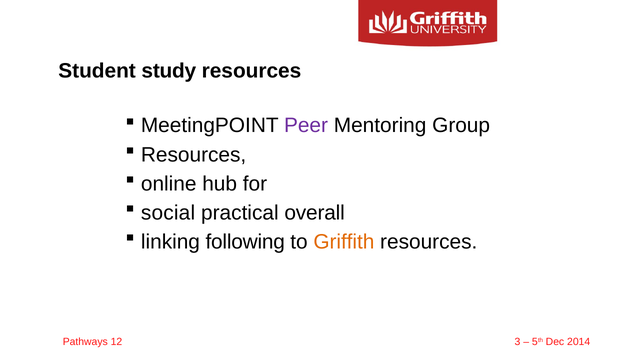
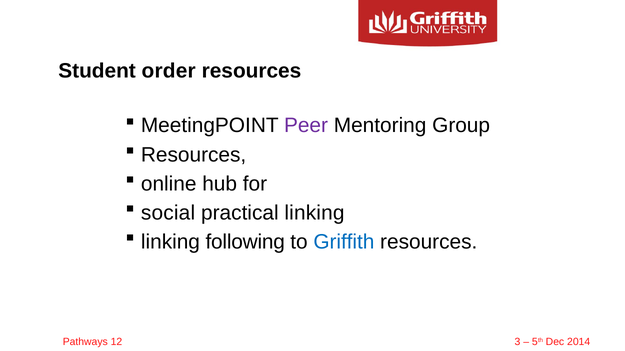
study: study -> order
practical overall: overall -> linking
Griffith colour: orange -> blue
